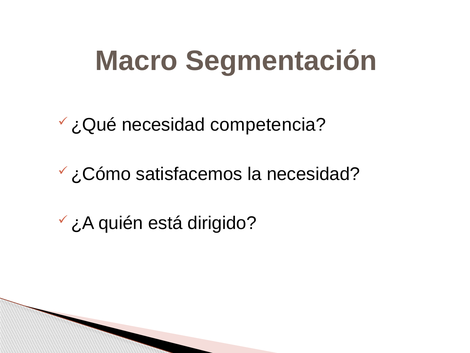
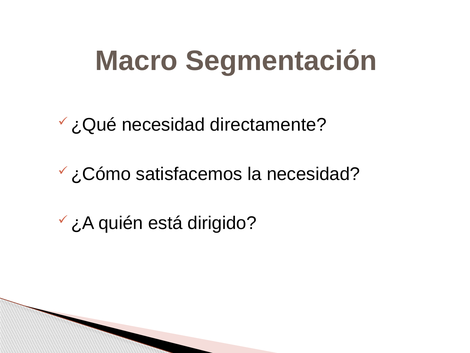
competencia: competencia -> directamente
